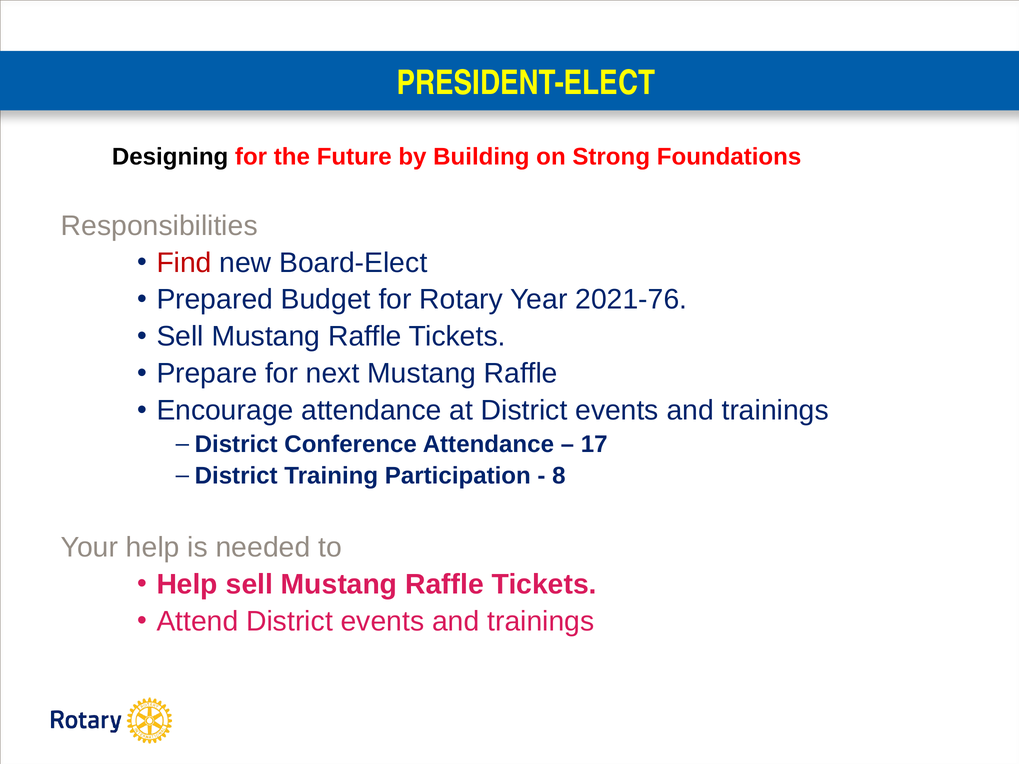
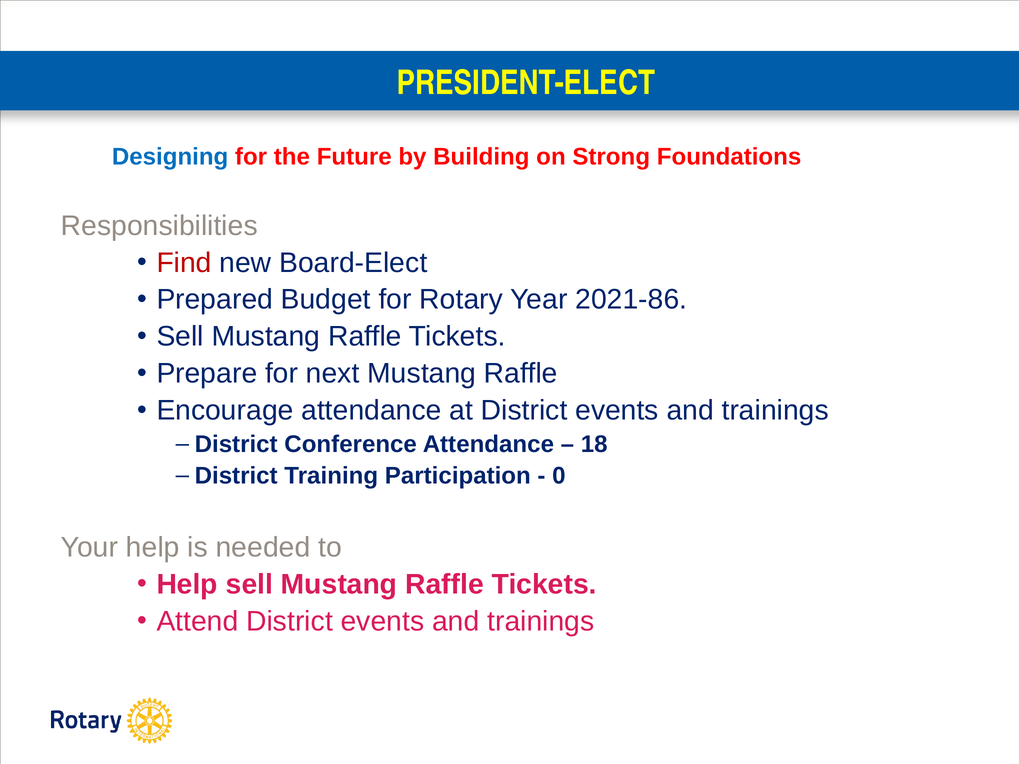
Designing colour: black -> blue
2021-76: 2021-76 -> 2021-86
17: 17 -> 18
8: 8 -> 0
